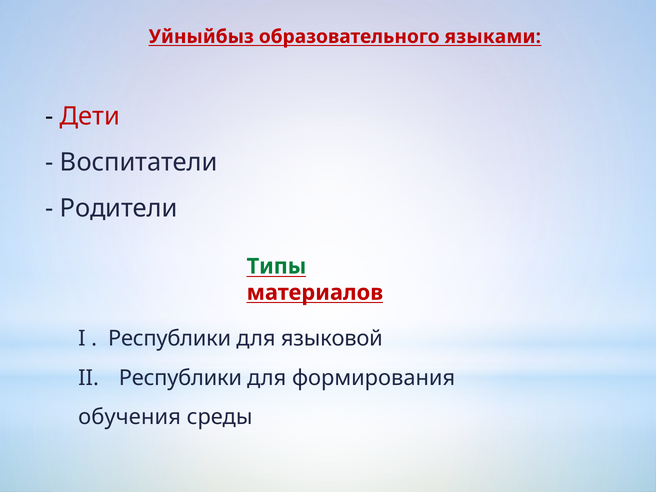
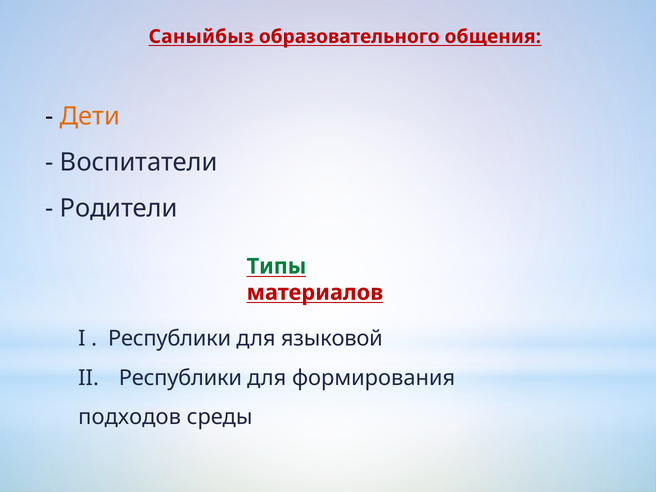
Уйныйбыз: Уйныйбыз -> Саныйбыз
языками: языками -> общения
Дети colour: red -> orange
обучения: обучения -> подходов
